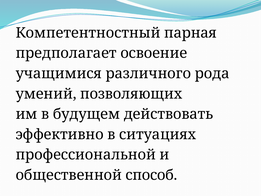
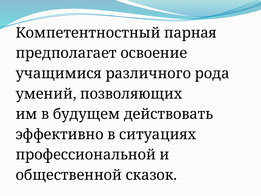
способ: способ -> сказок
